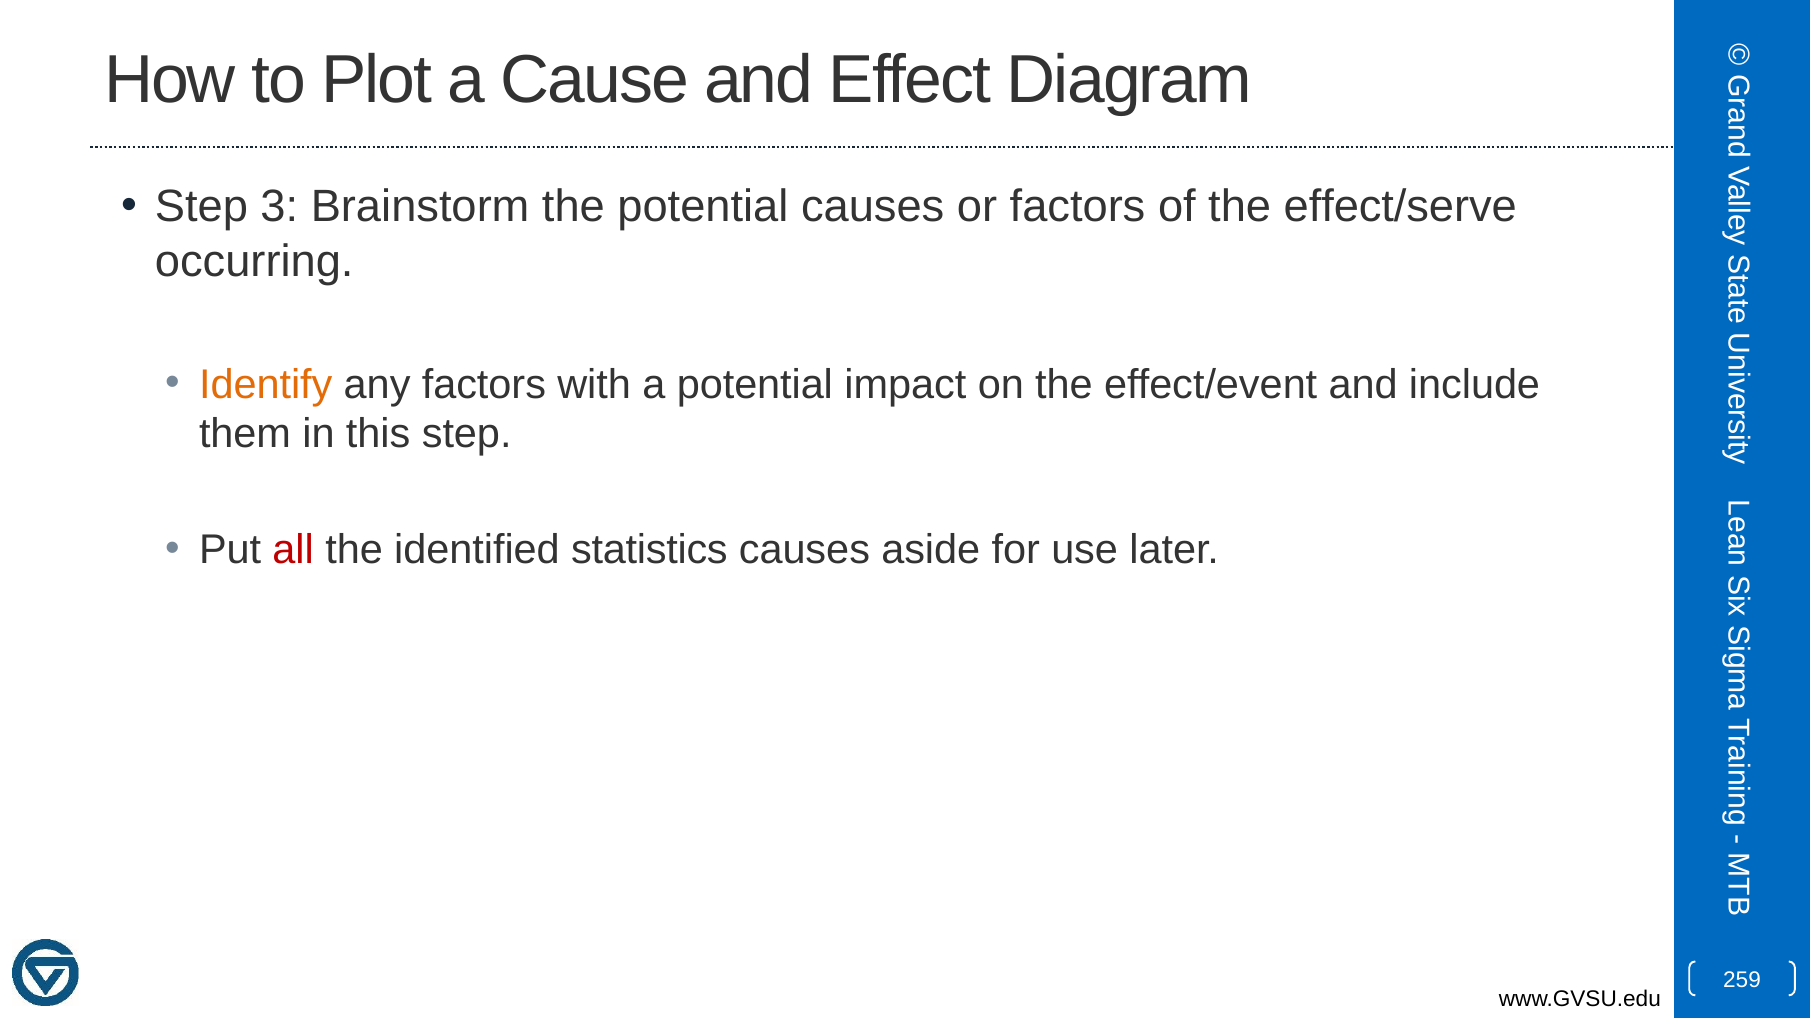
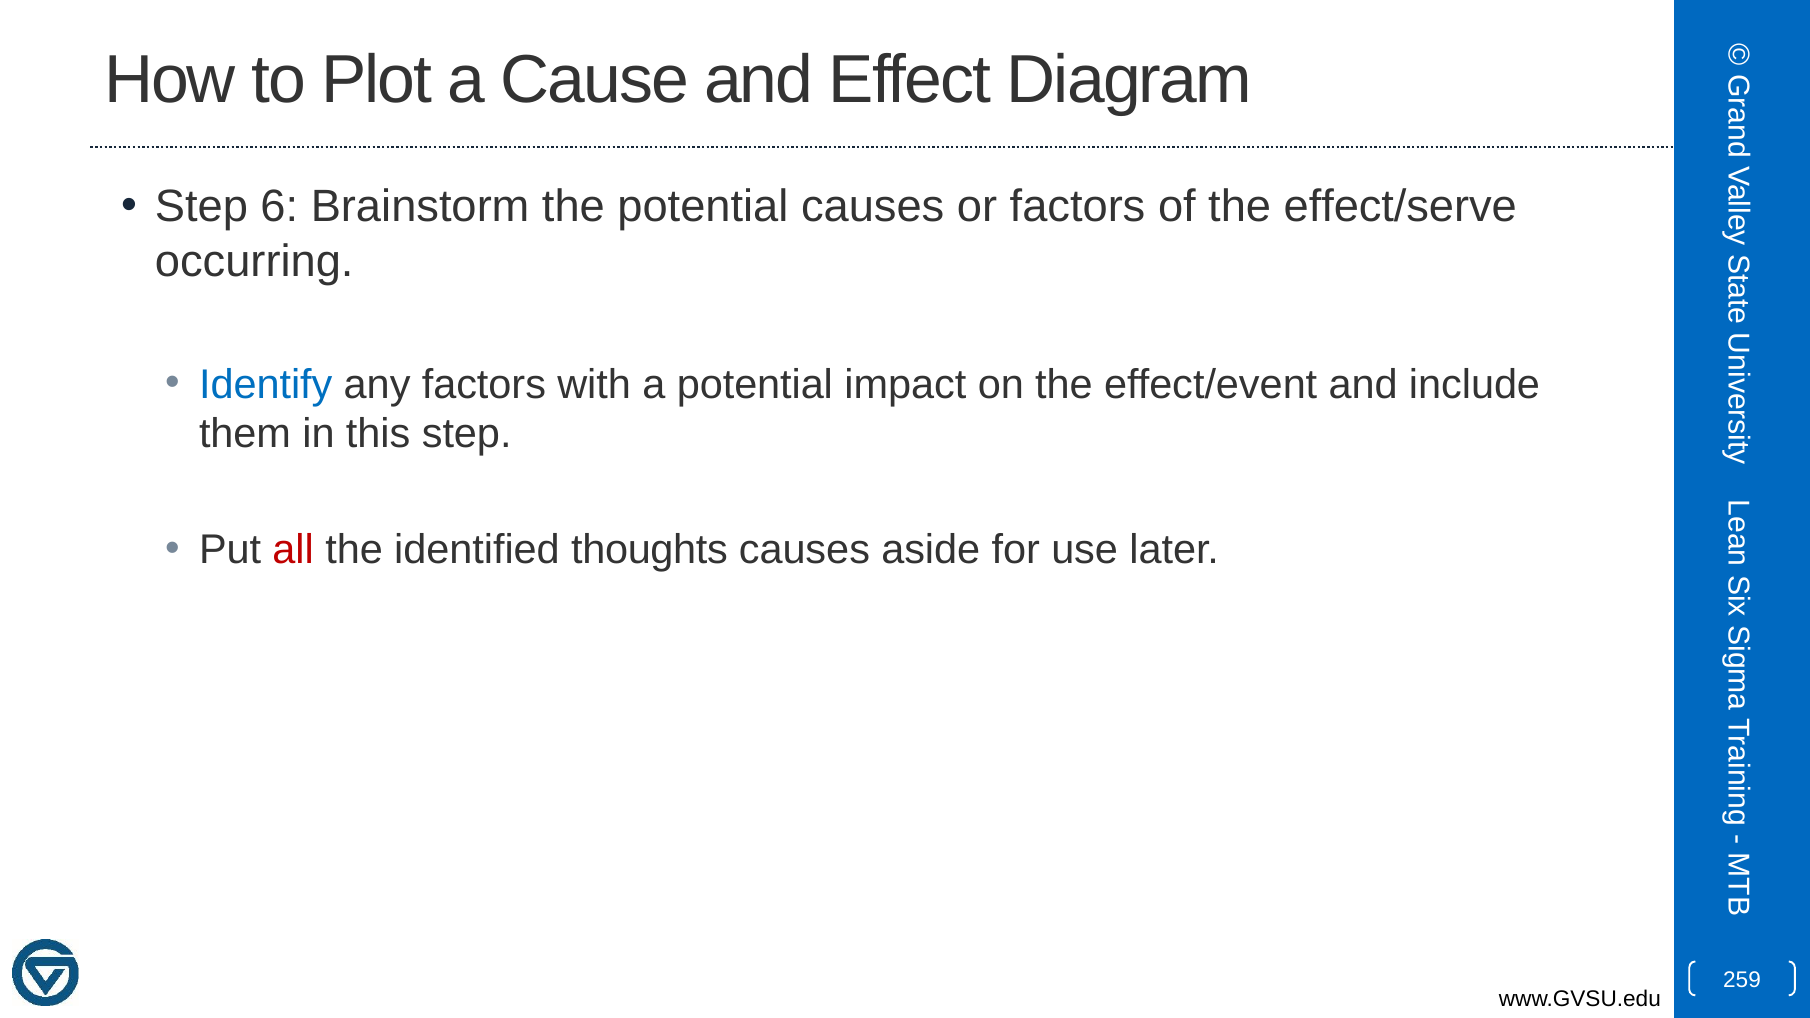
3: 3 -> 6
Identify colour: orange -> blue
statistics: statistics -> thoughts
